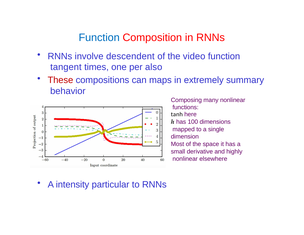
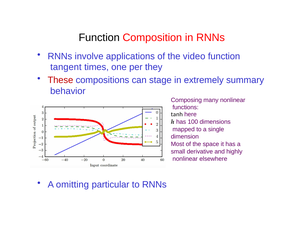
Function at (99, 38) colour: blue -> black
descendent: descendent -> applications
also: also -> they
maps: maps -> stage
intensity: intensity -> omitting
